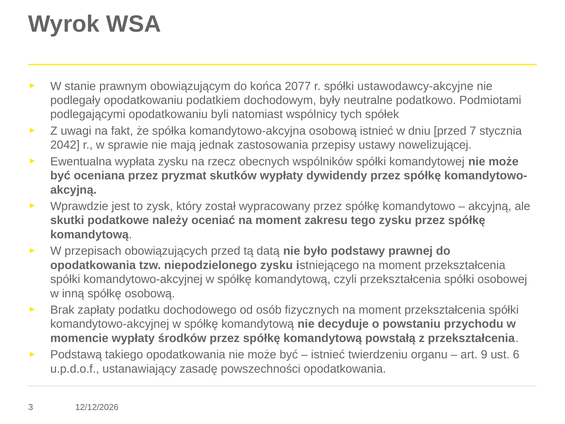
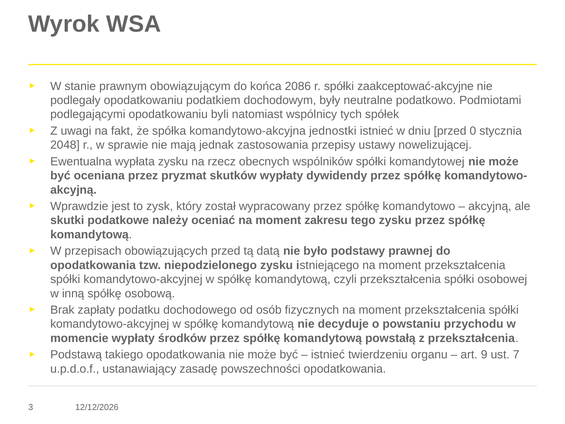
2077: 2077 -> 2086
ustawodawcy-akcyjne: ustawodawcy-akcyjne -> zaakceptować-akcyjne
komandytowo-akcyjna osobową: osobową -> jednostki
7: 7 -> 0
2042: 2042 -> 2048
6: 6 -> 7
